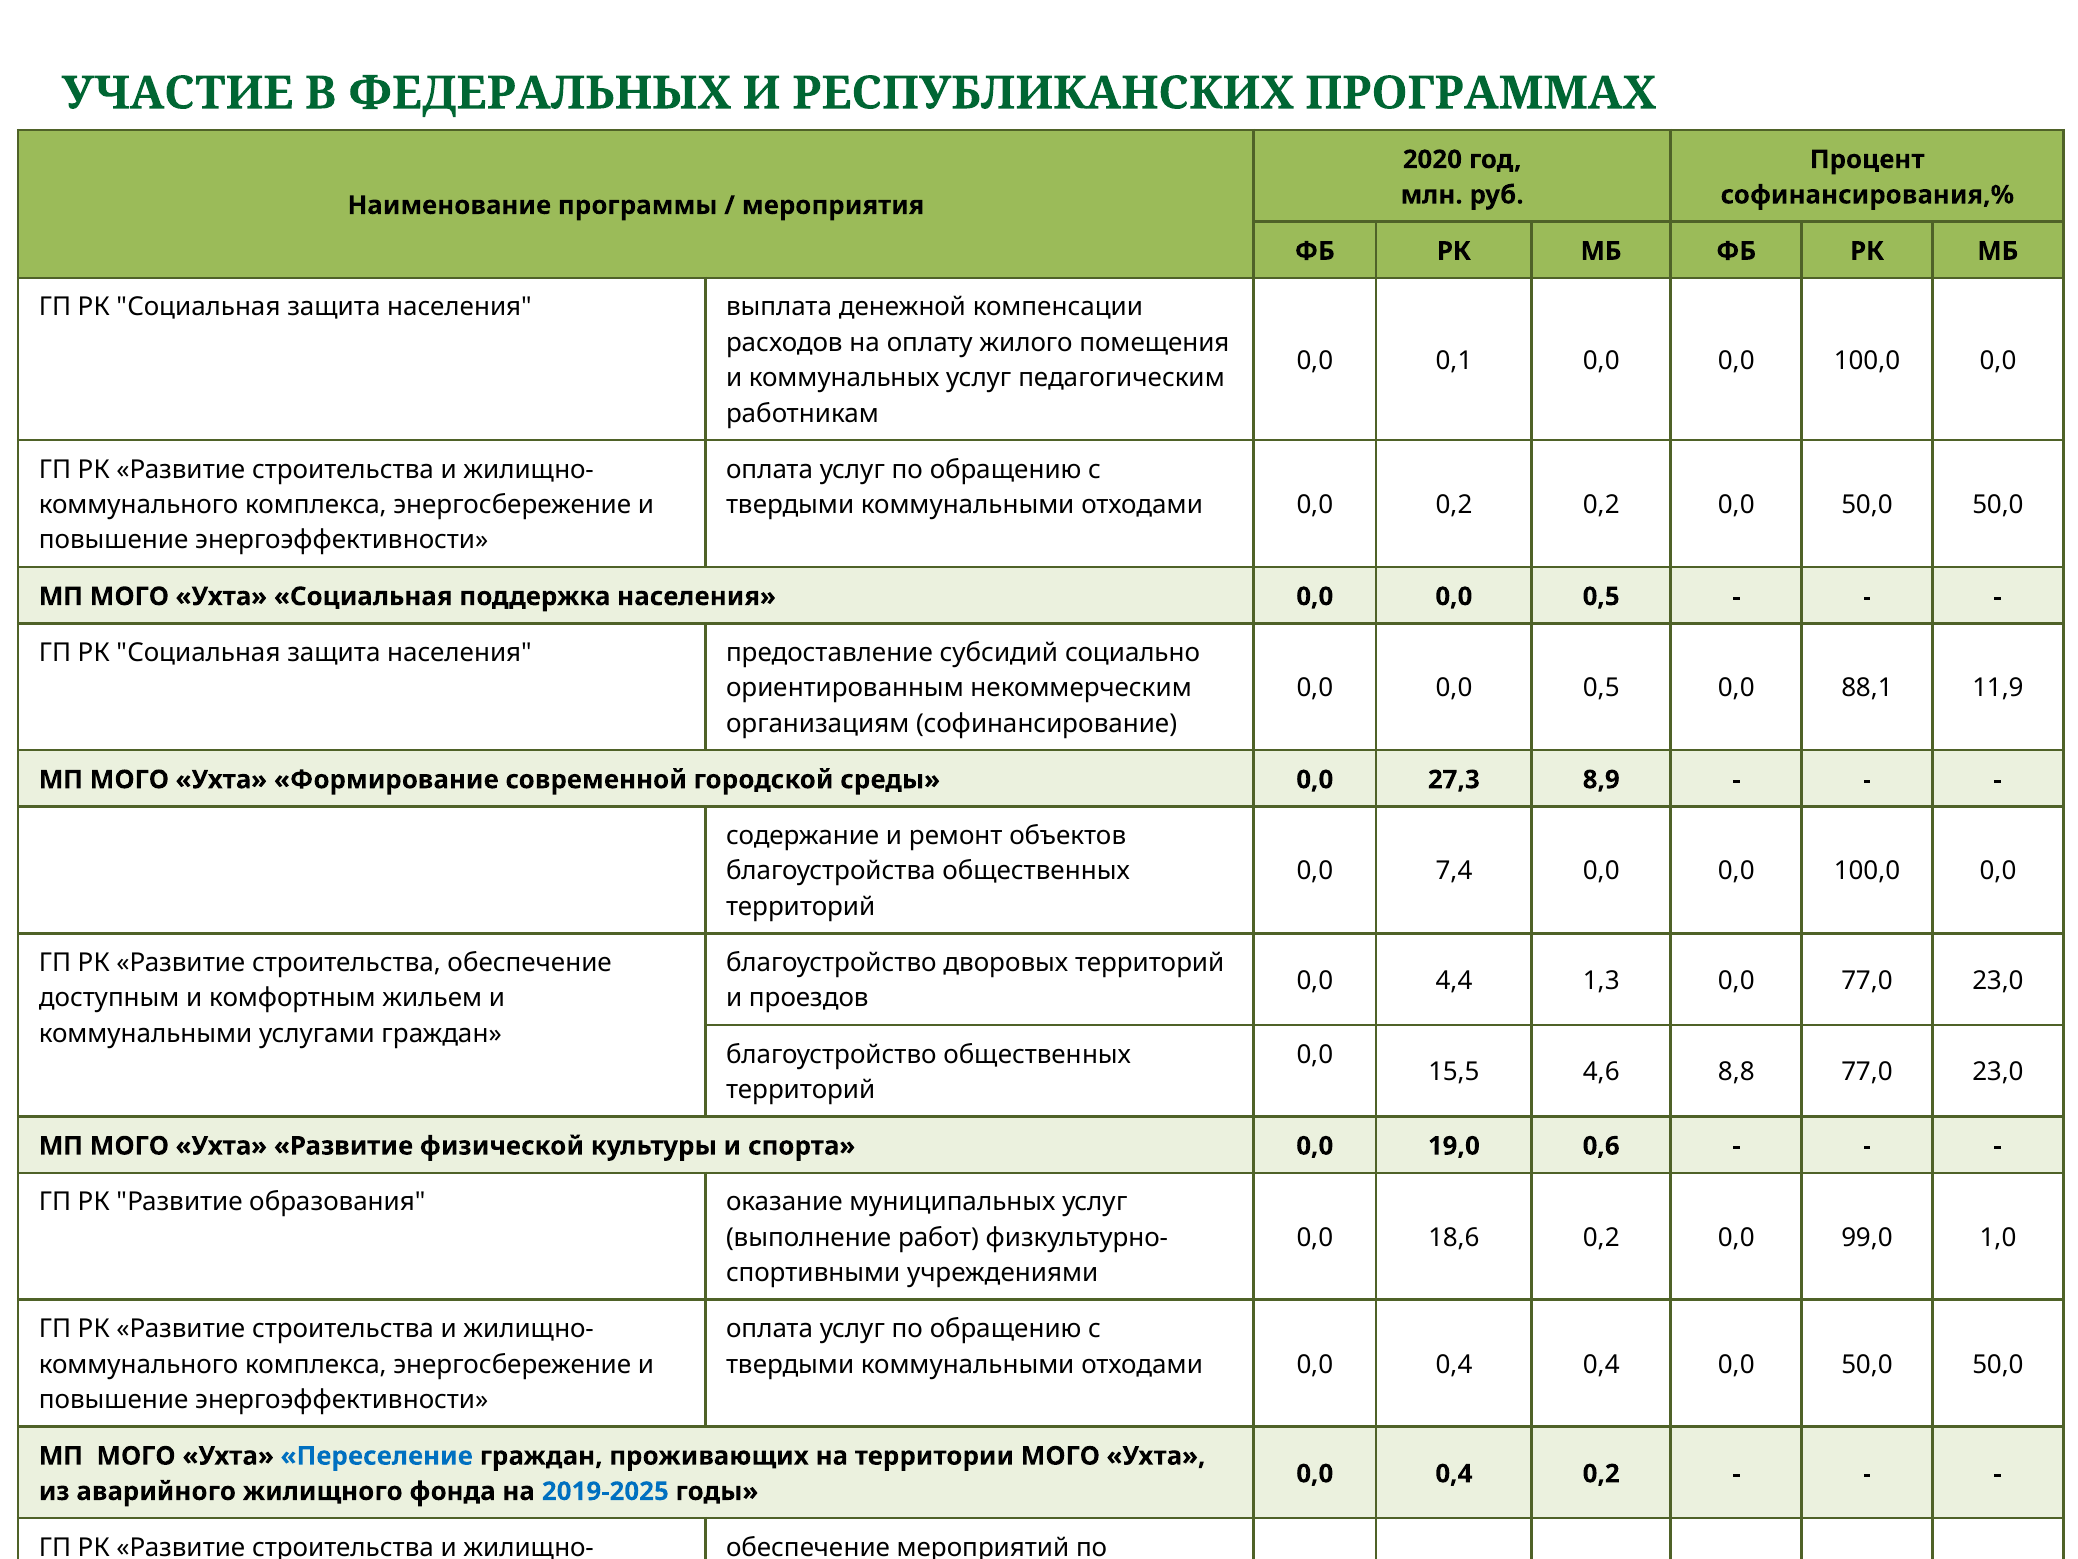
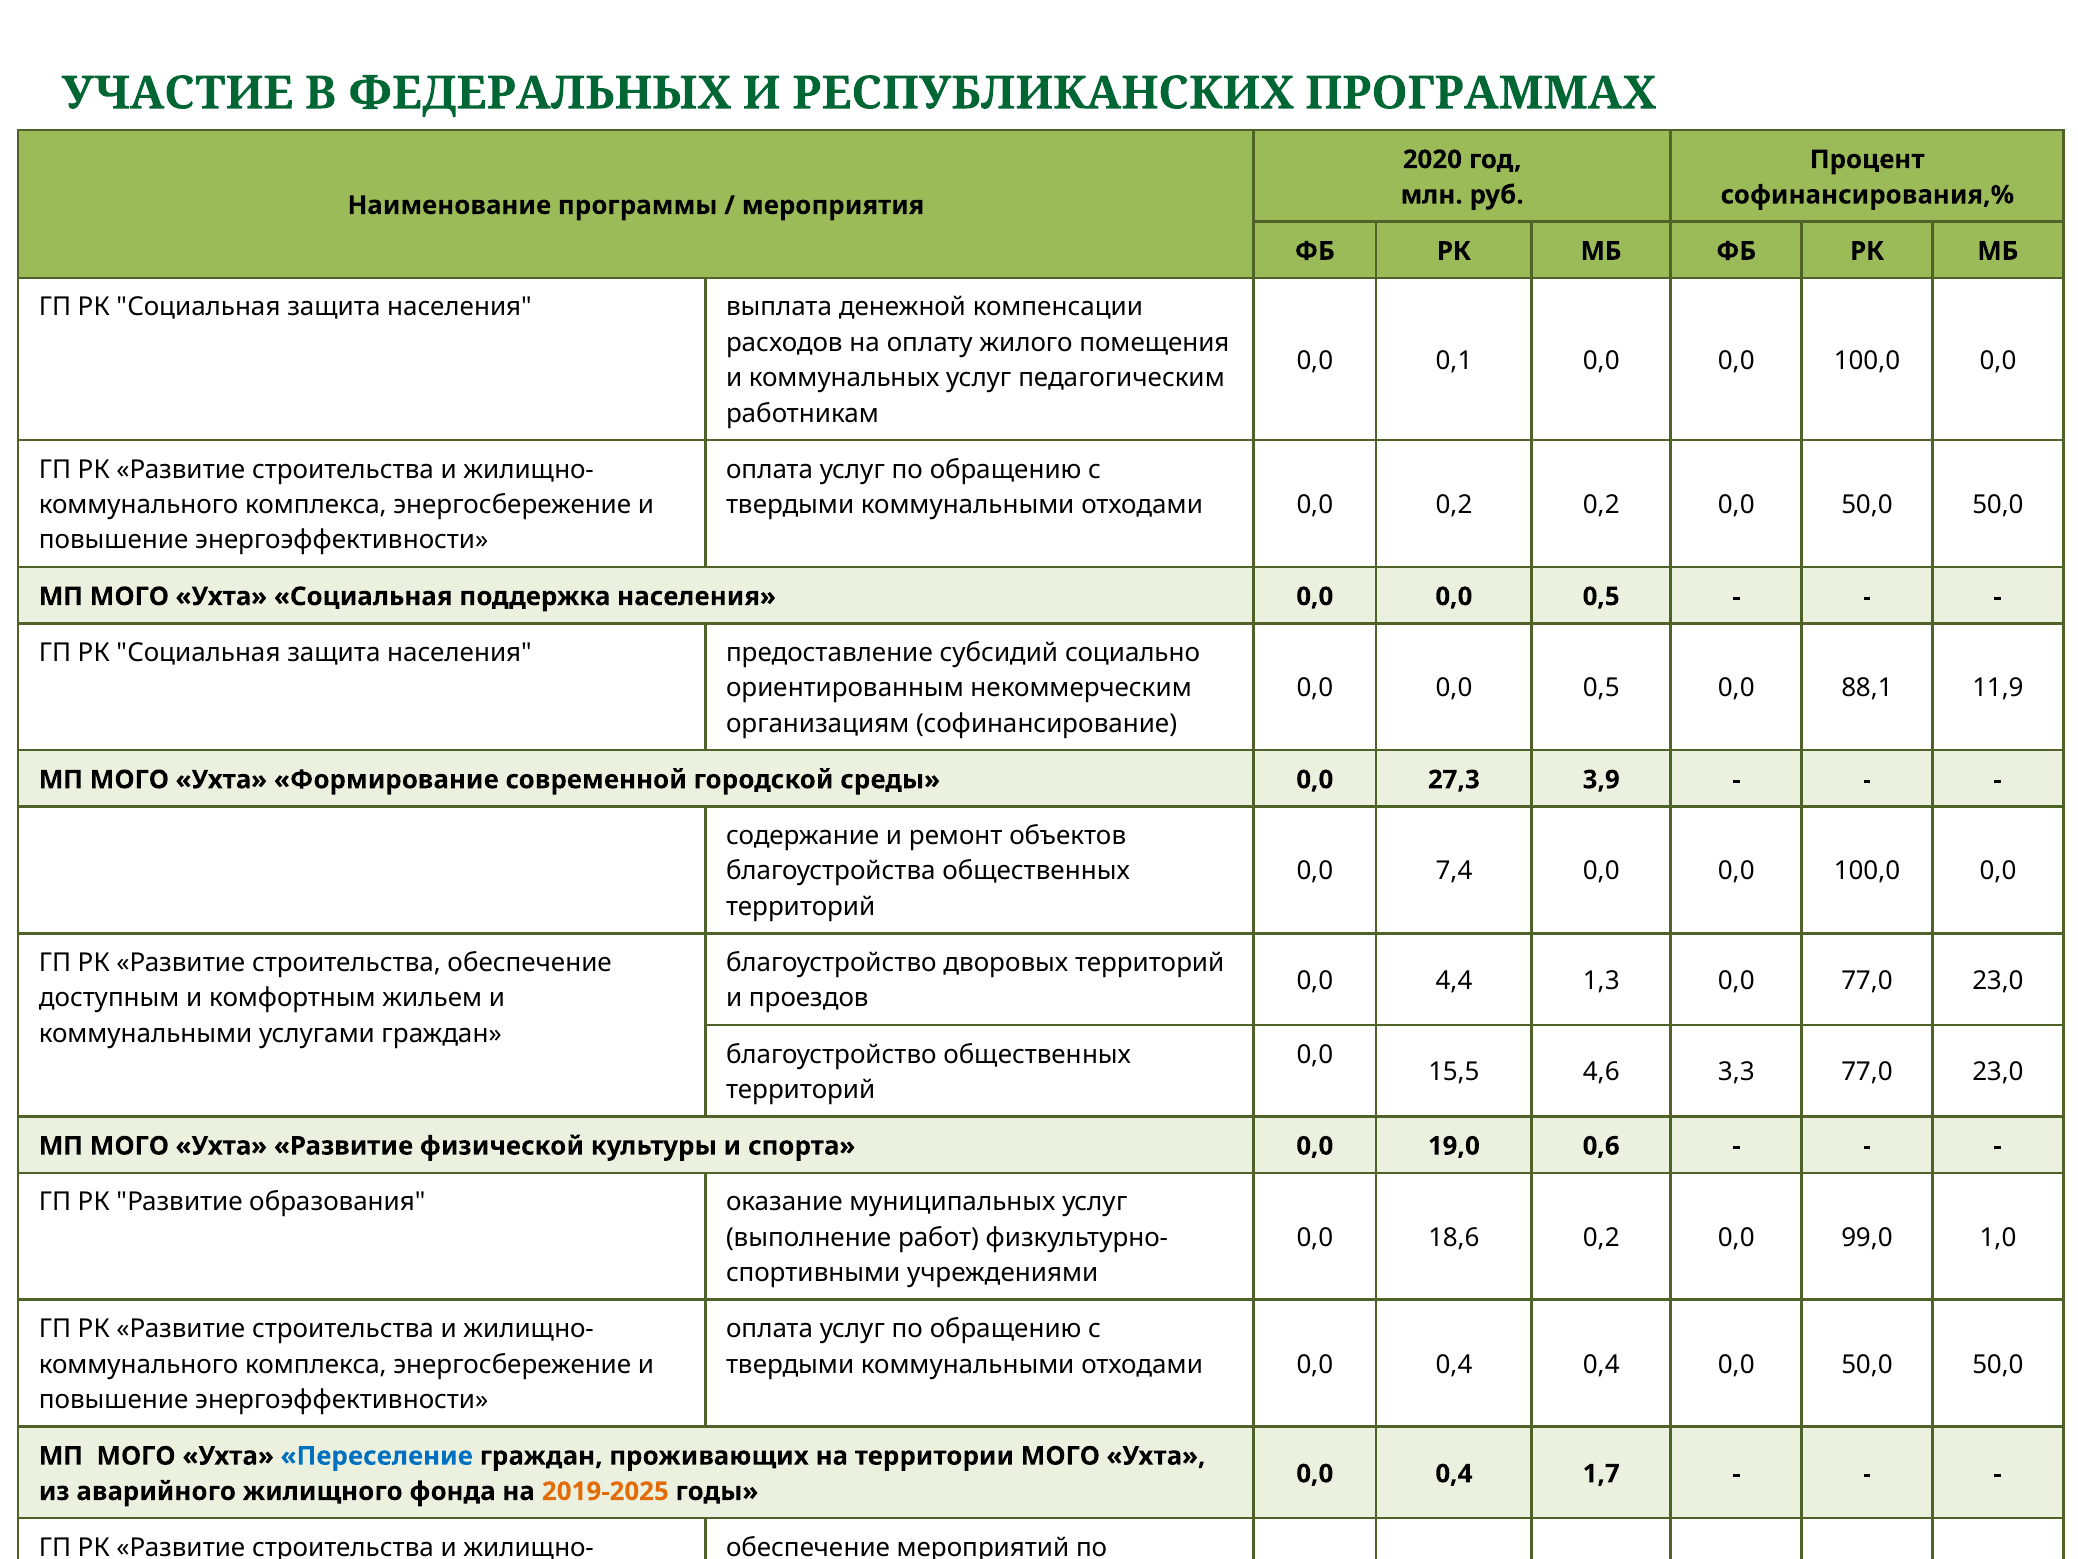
8,9: 8,9 -> 3,9
8,8: 8,8 -> 3,3
0,4 0,2: 0,2 -> 1,7
2019-2025 colour: blue -> orange
